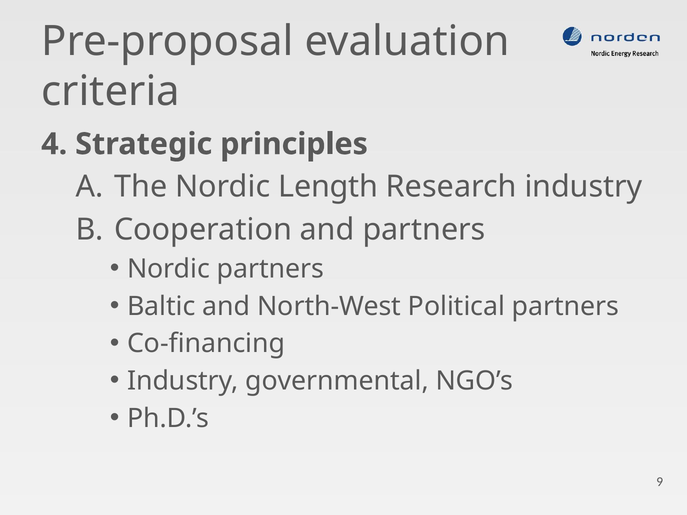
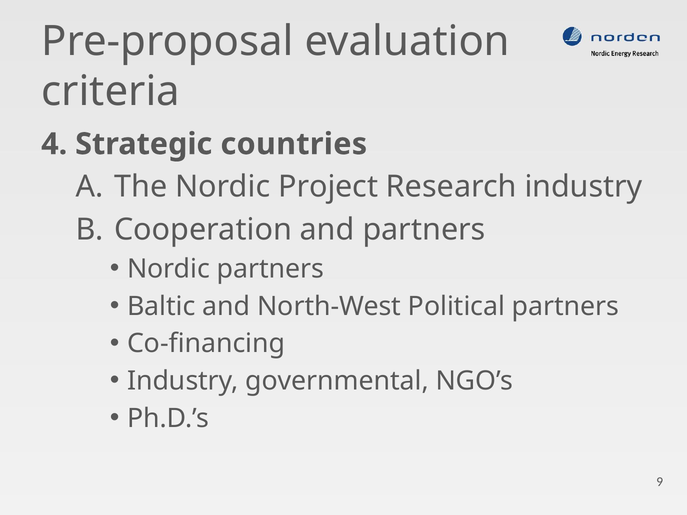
principles: principles -> countries
Length: Length -> Project
